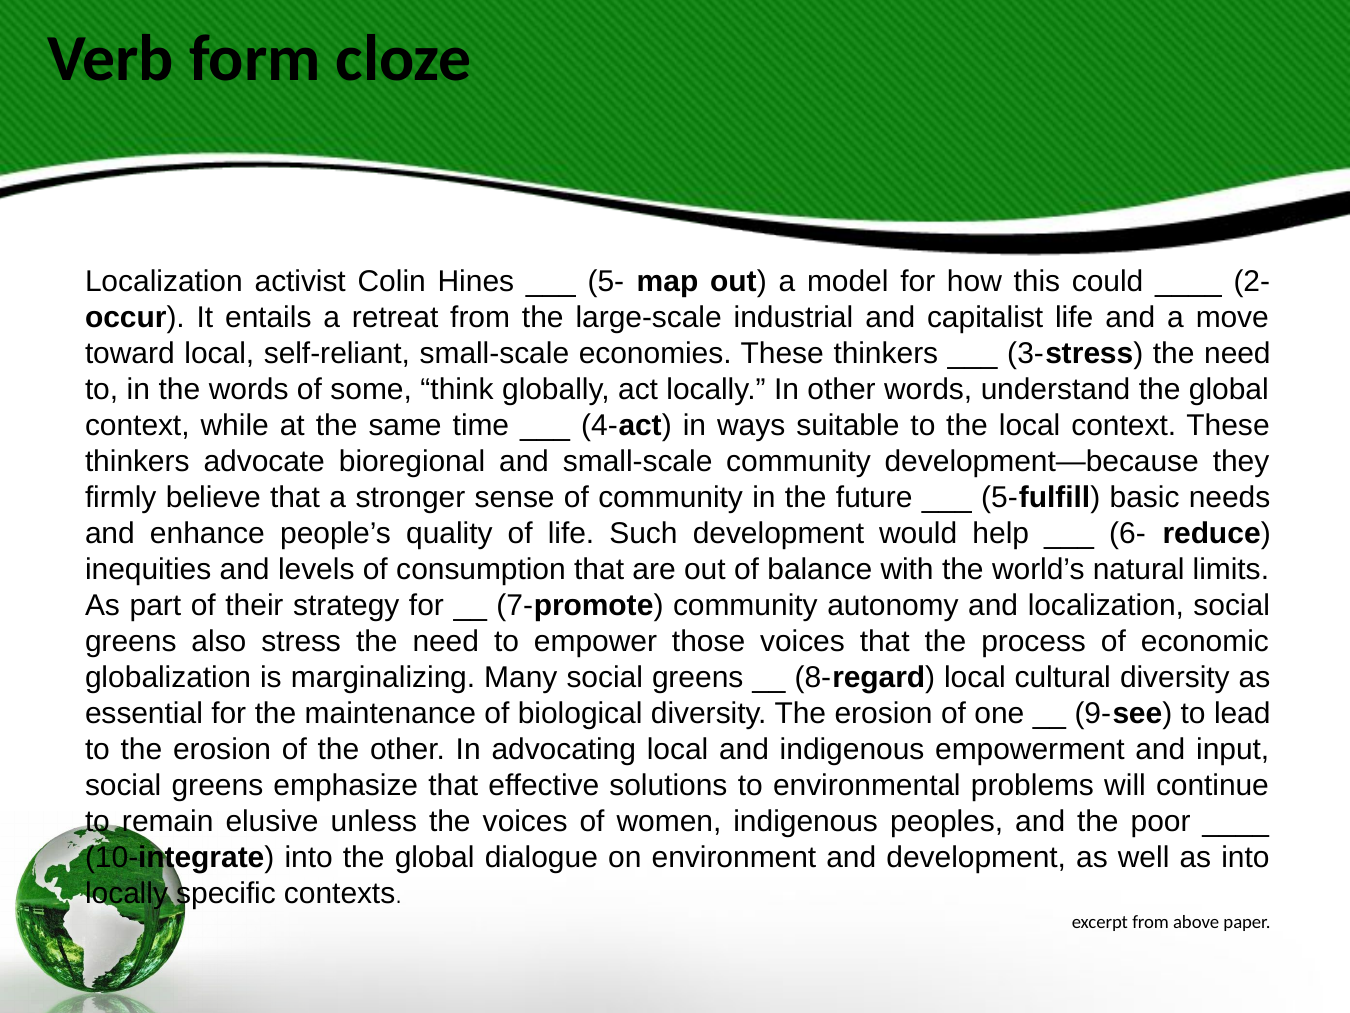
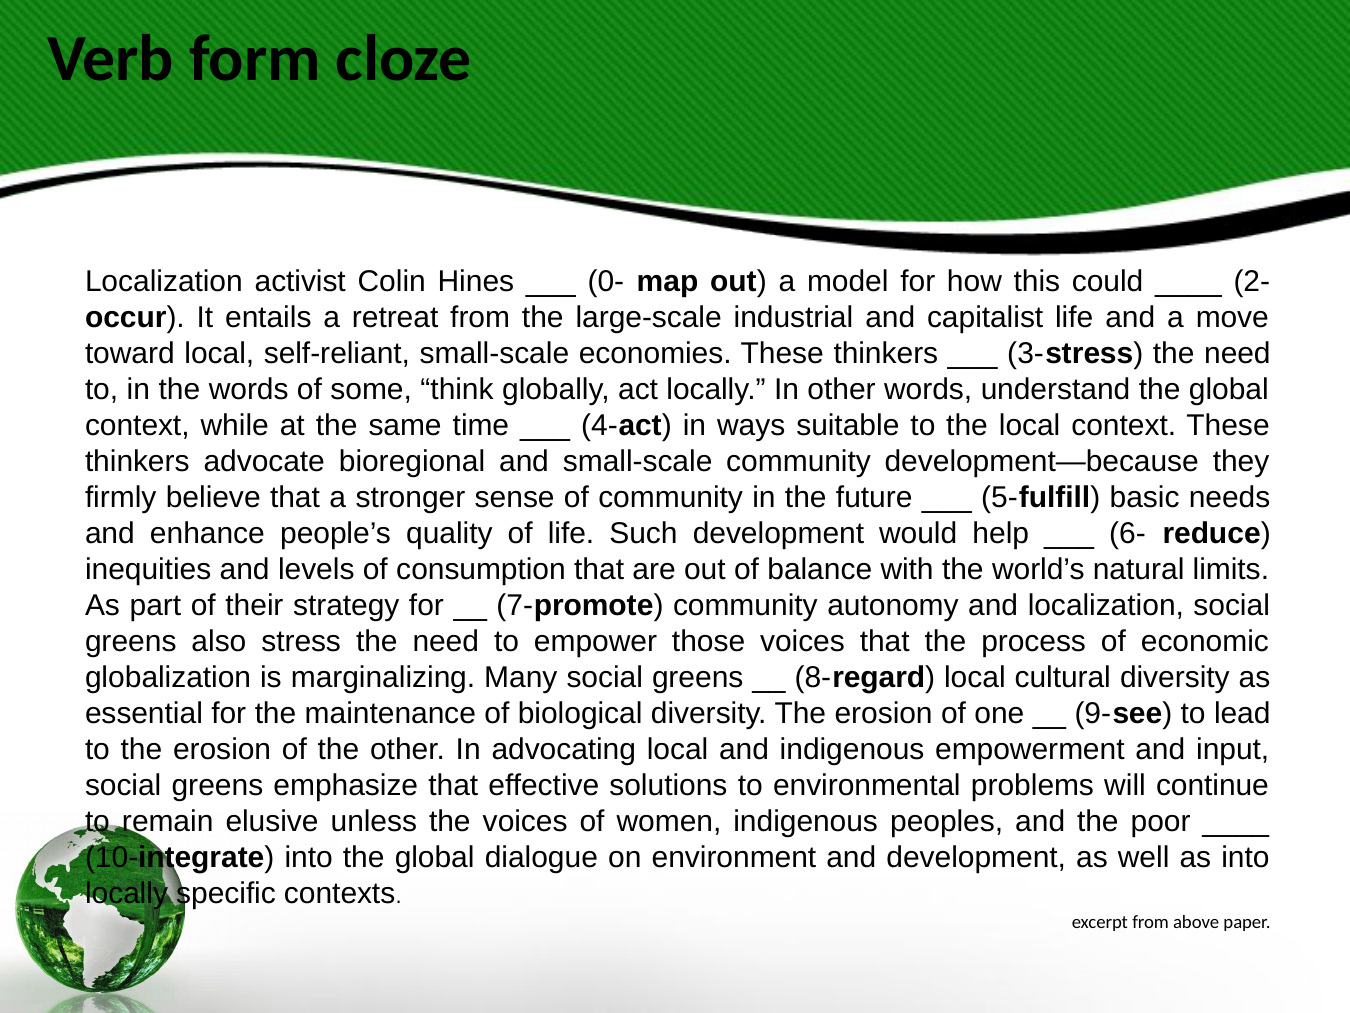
5-: 5- -> 0-
